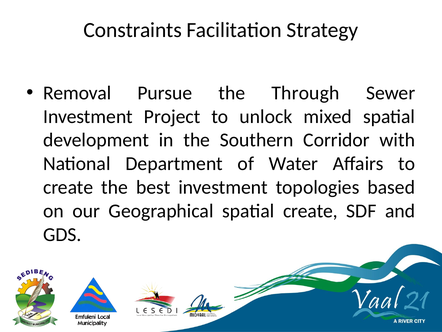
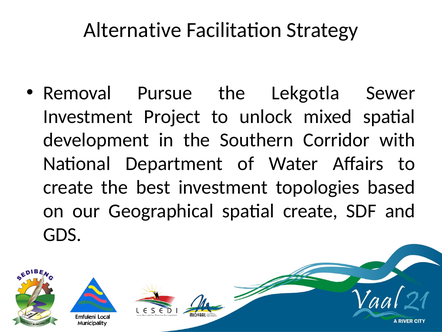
Constraints: Constraints -> Alternative
Through: Through -> Lekgotla
